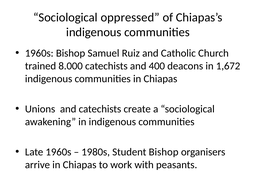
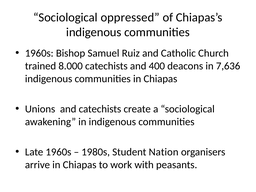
1,672: 1,672 -> 7,636
Student Bishop: Bishop -> Nation
